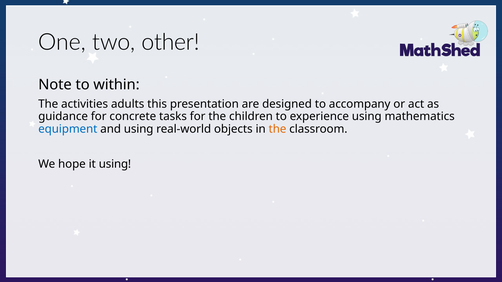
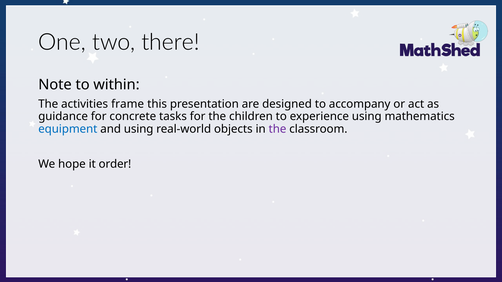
other: other -> there
adults: adults -> frame
the at (277, 129) colour: orange -> purple
it using: using -> order
